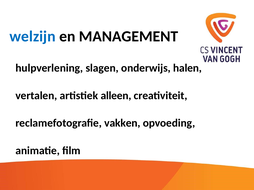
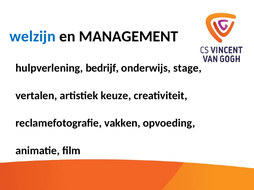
slagen: slagen -> bedrijf
halen: halen -> stage
alleen: alleen -> keuze
